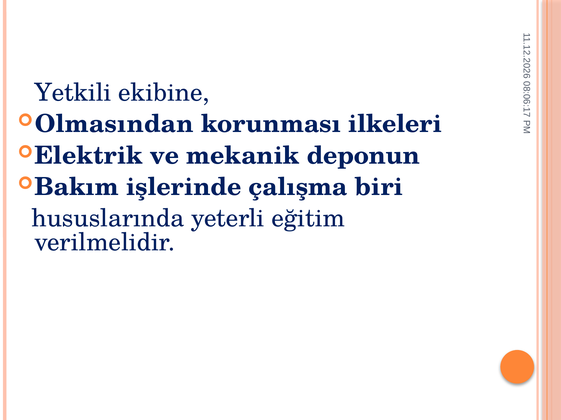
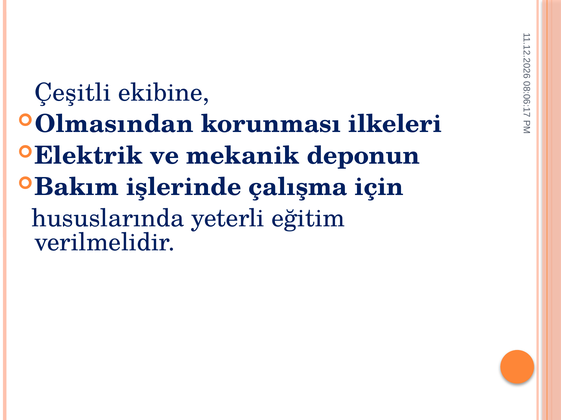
Yetkili: Yetkili -> Çeşitli
biri: biri -> için
